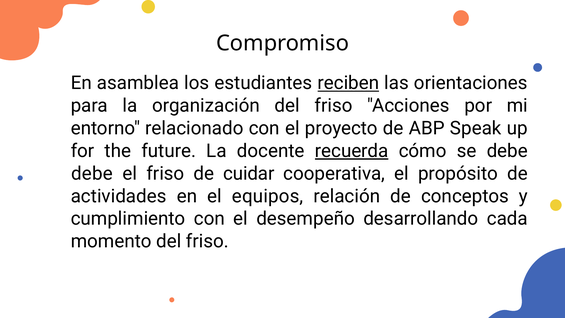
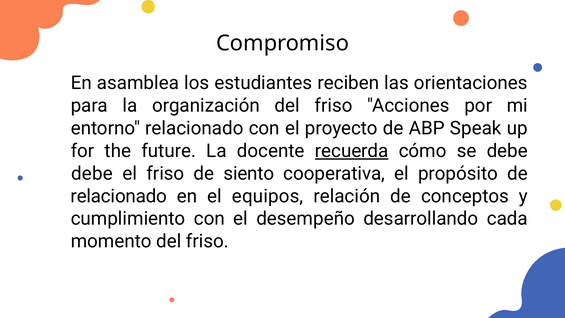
reciben underline: present -> none
cuidar: cuidar -> siento
actividades at (119, 196): actividades -> relacionado
